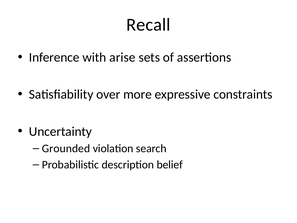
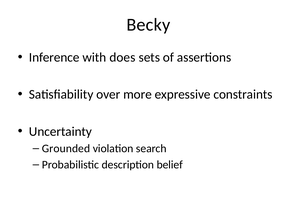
Recall: Recall -> Becky
arise: arise -> does
